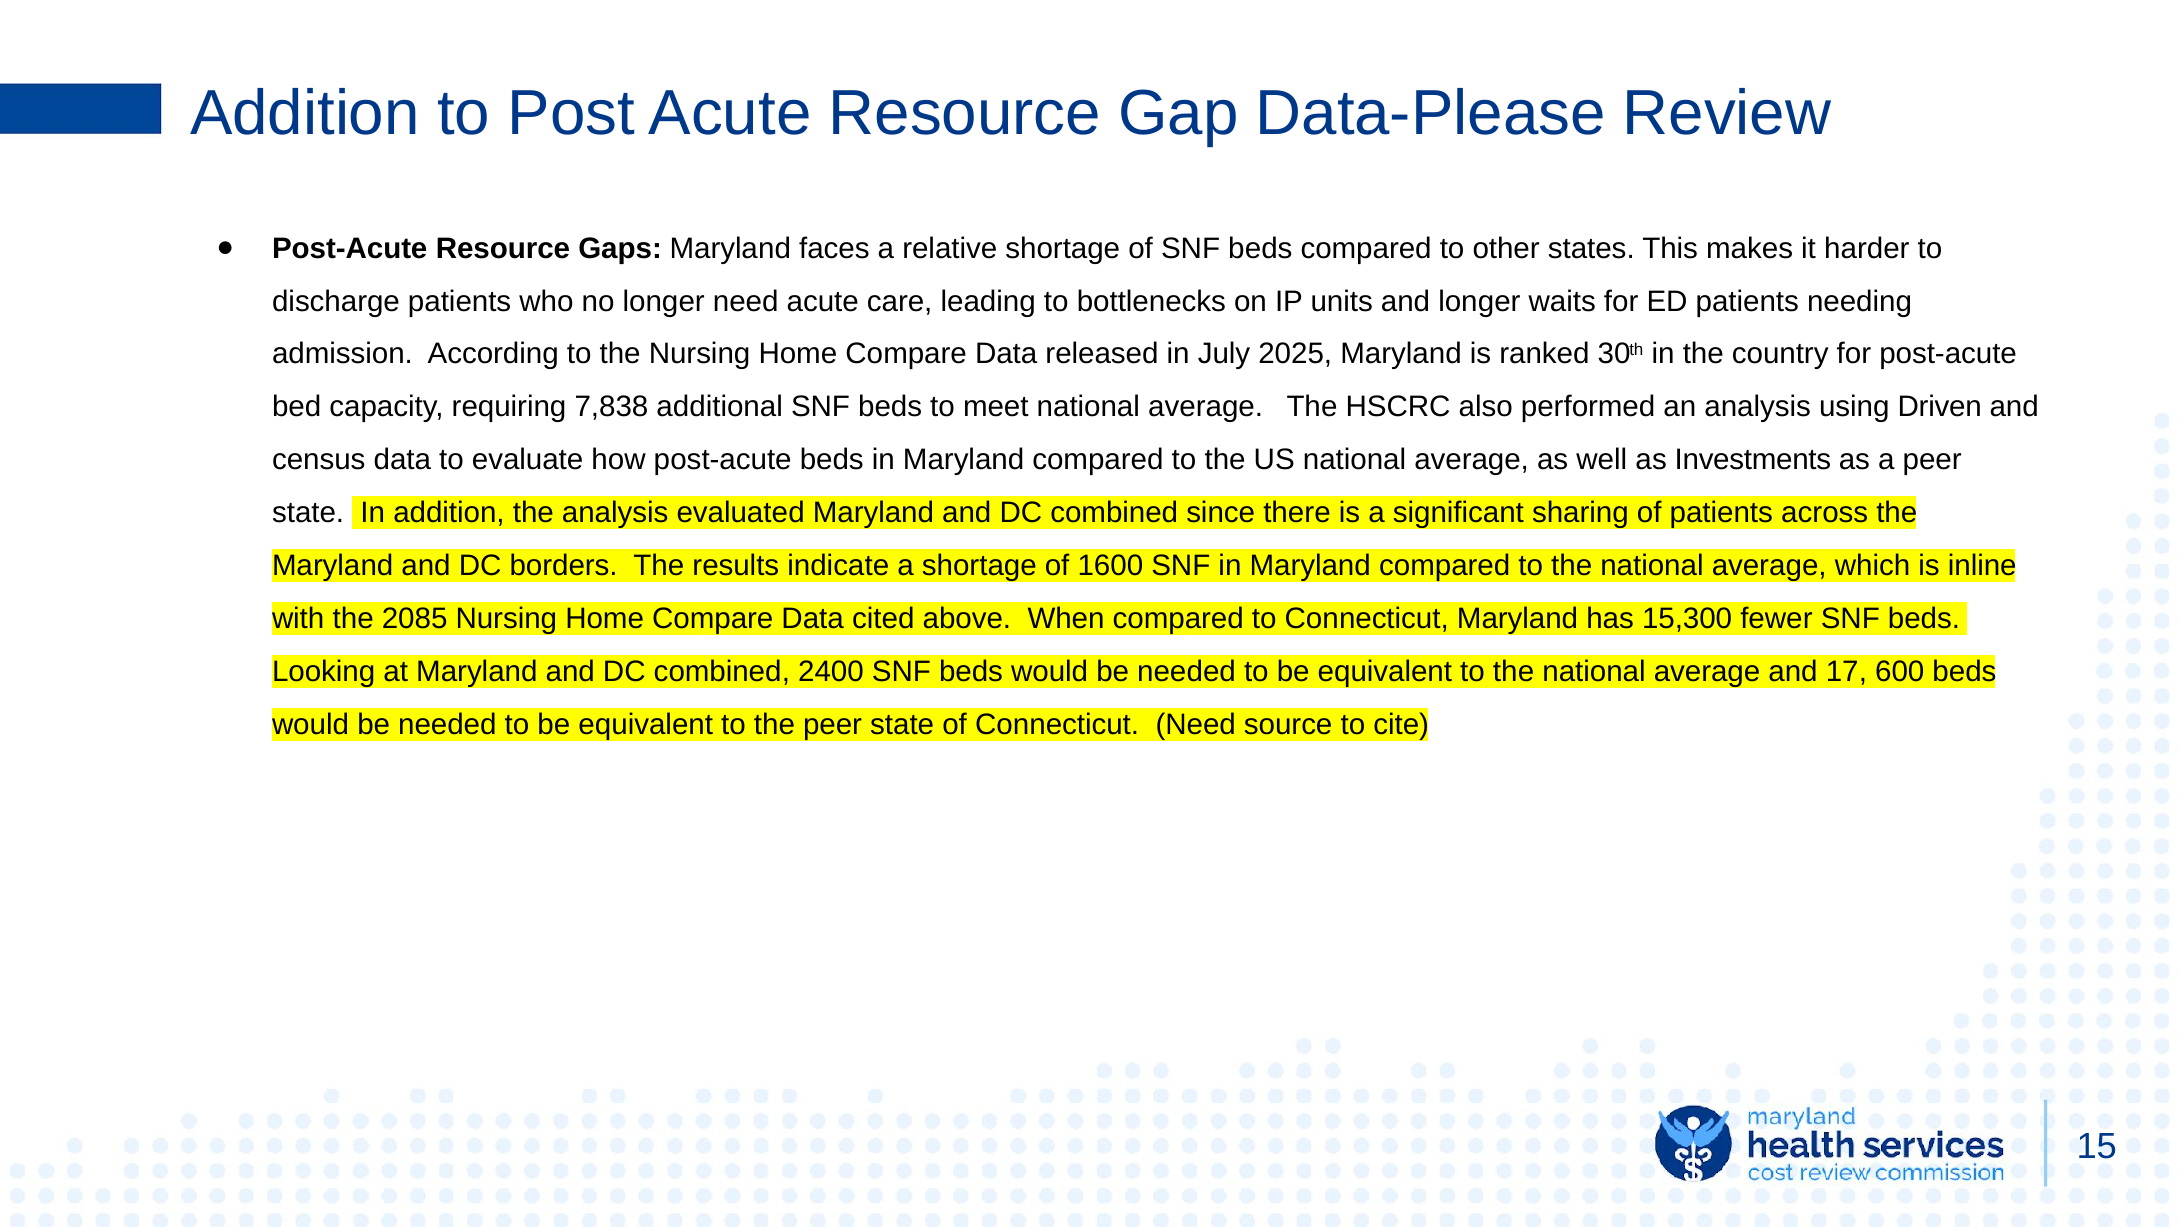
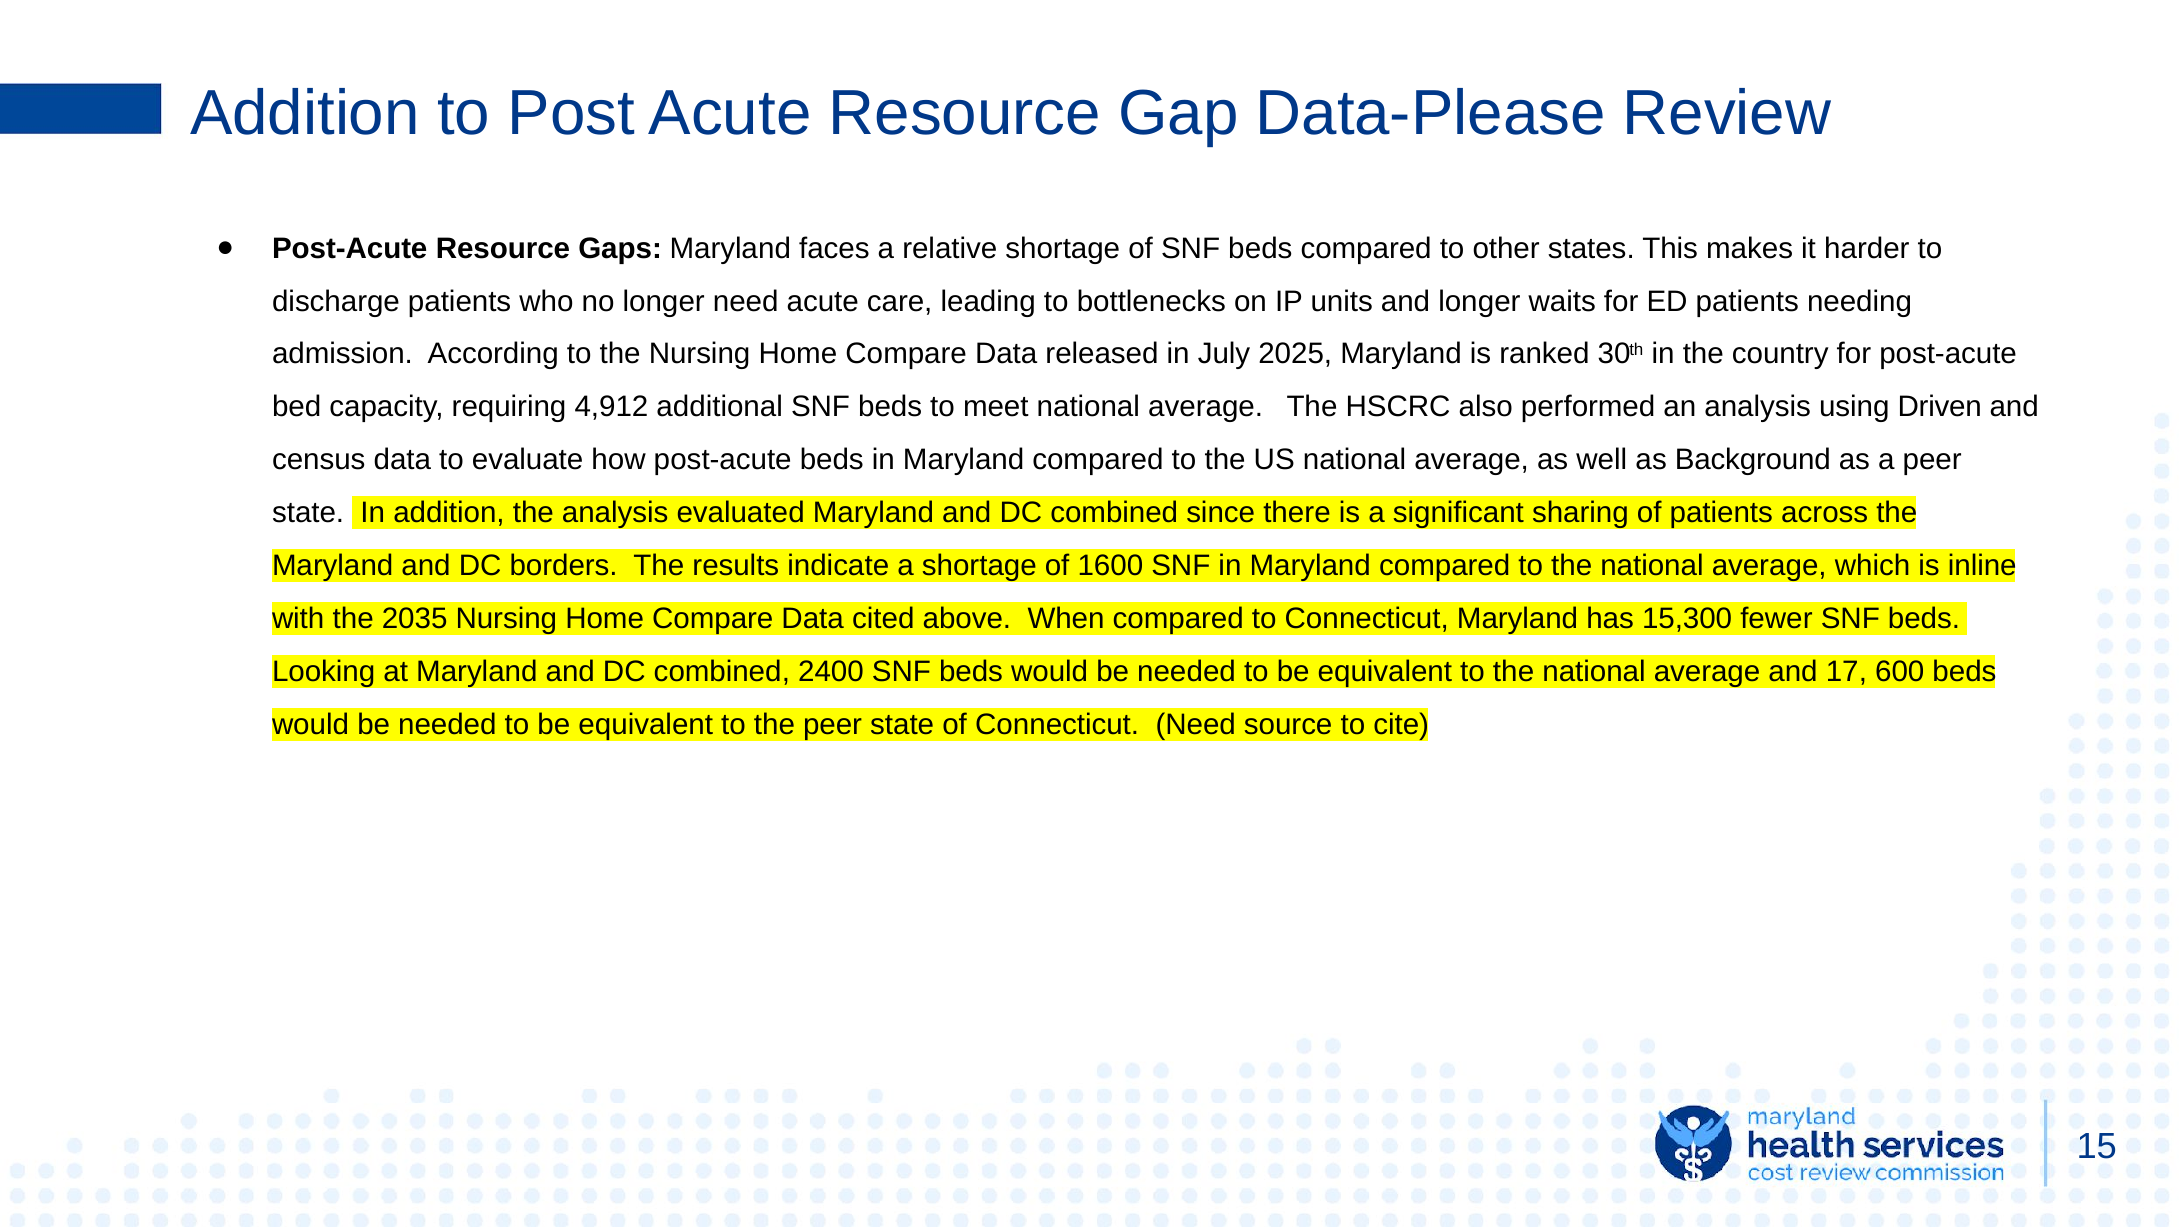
7,838: 7,838 -> 4,912
Investments: Investments -> Background
2085: 2085 -> 2035
